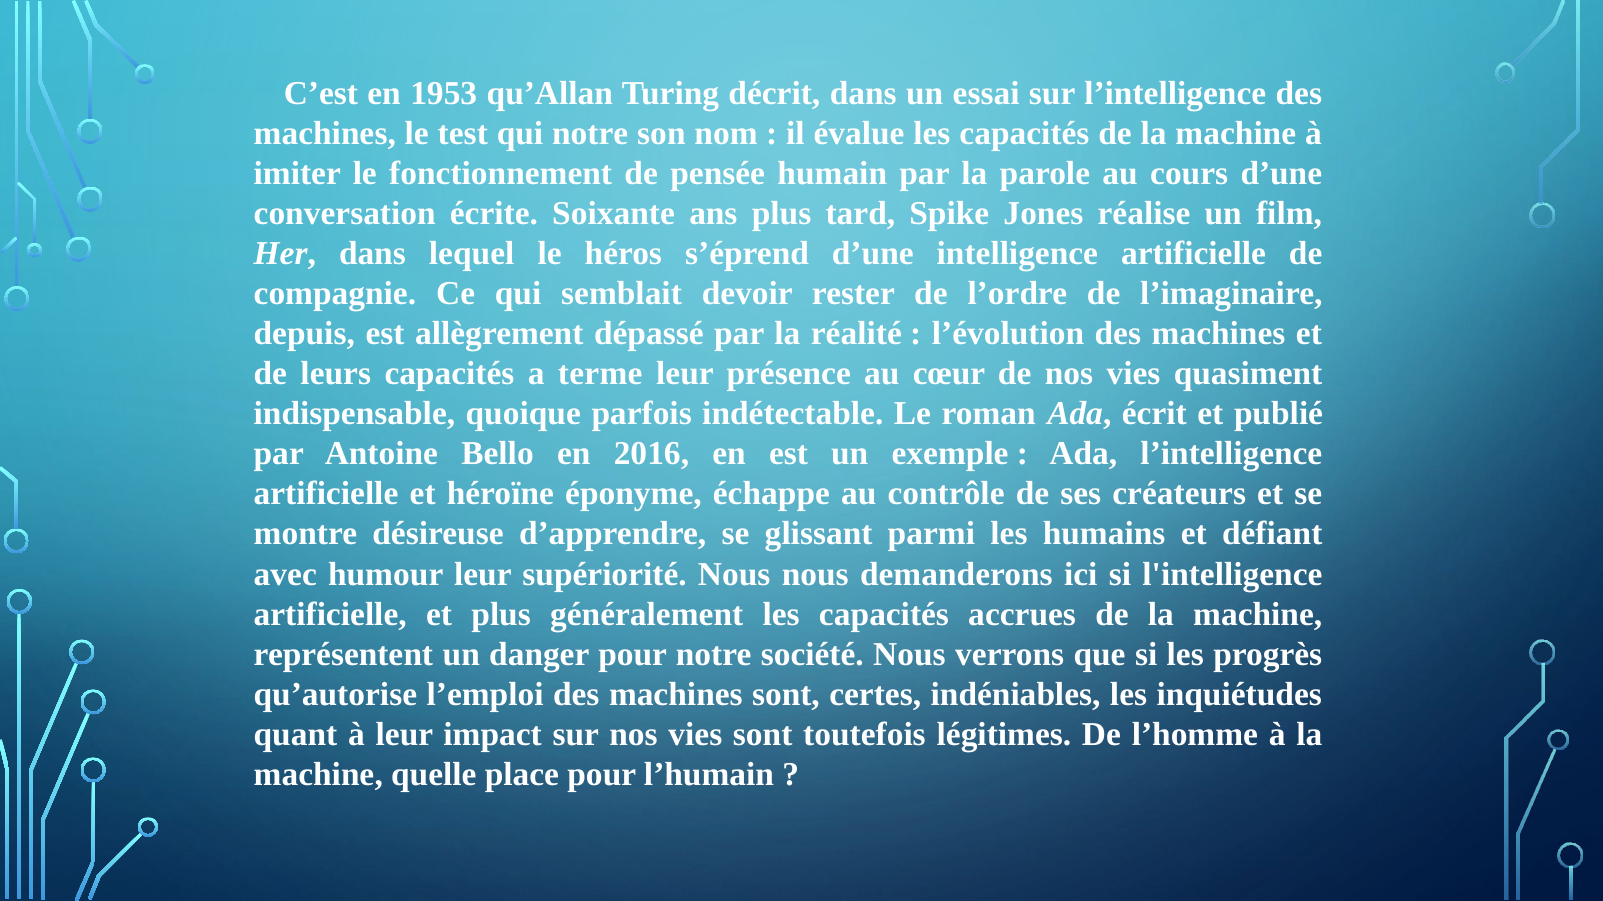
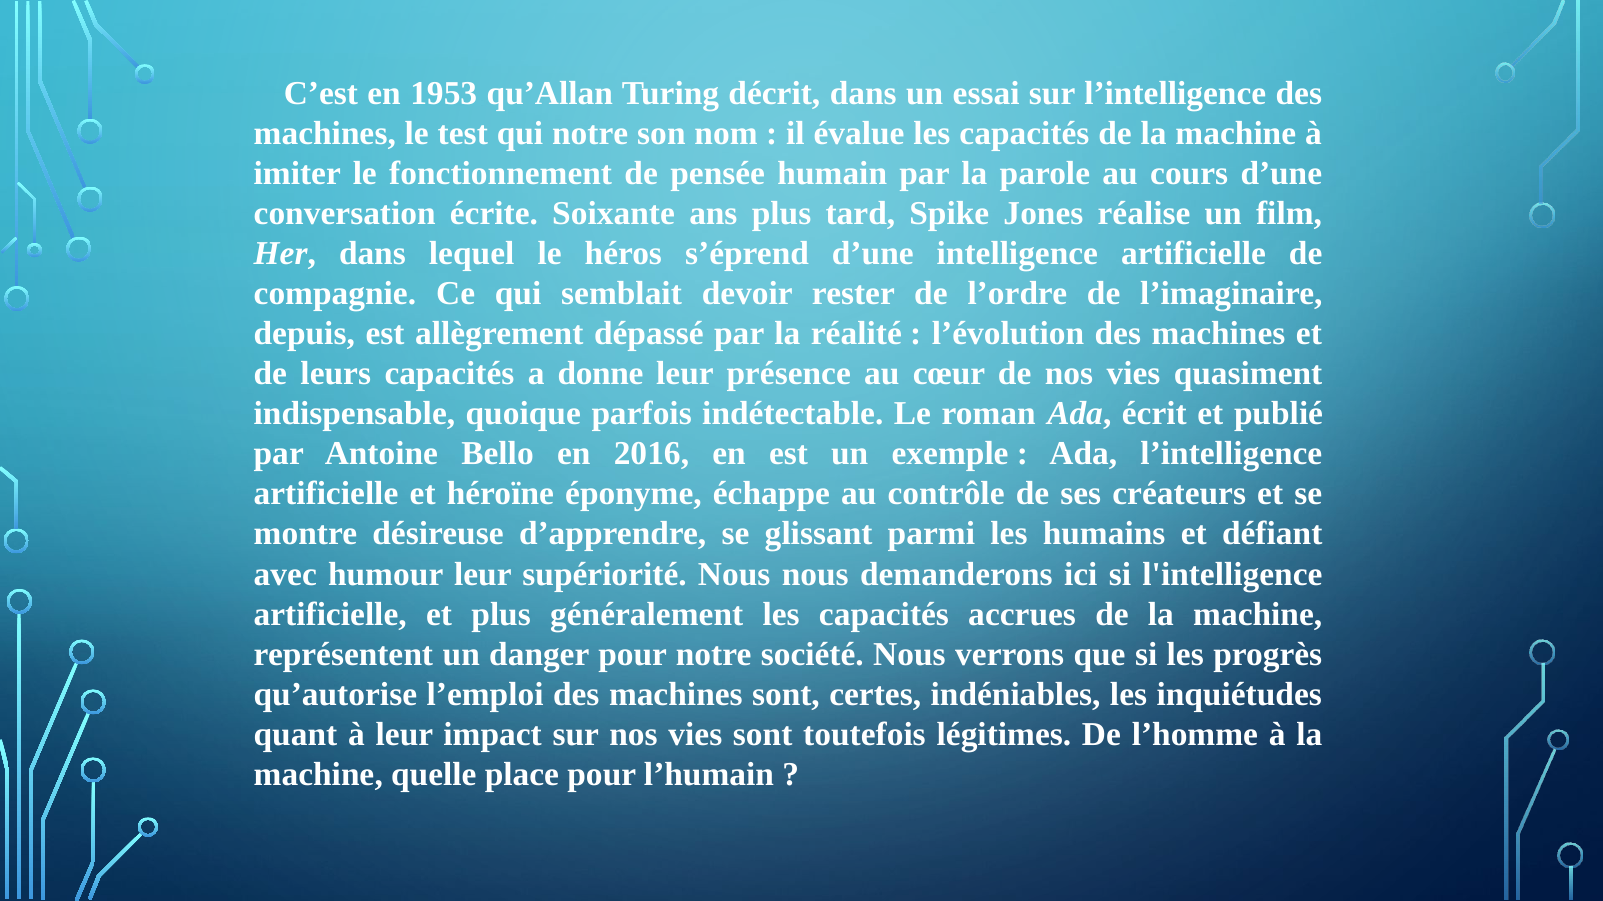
terme: terme -> donne
